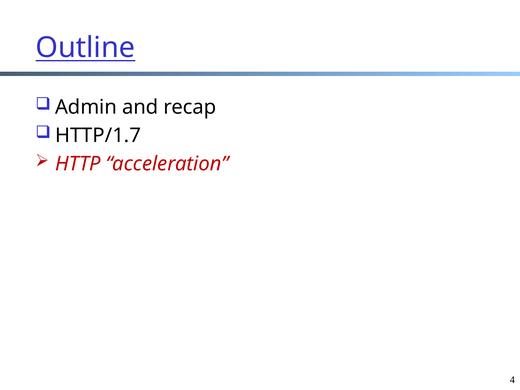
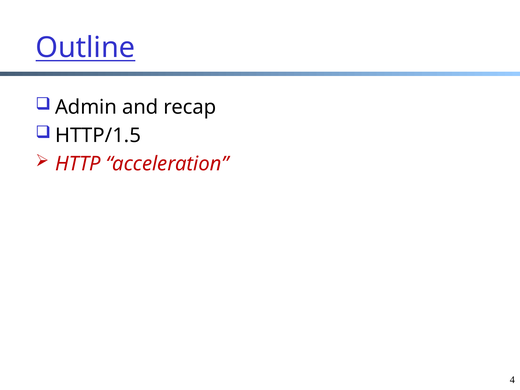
HTTP/1.7: HTTP/1.7 -> HTTP/1.5
